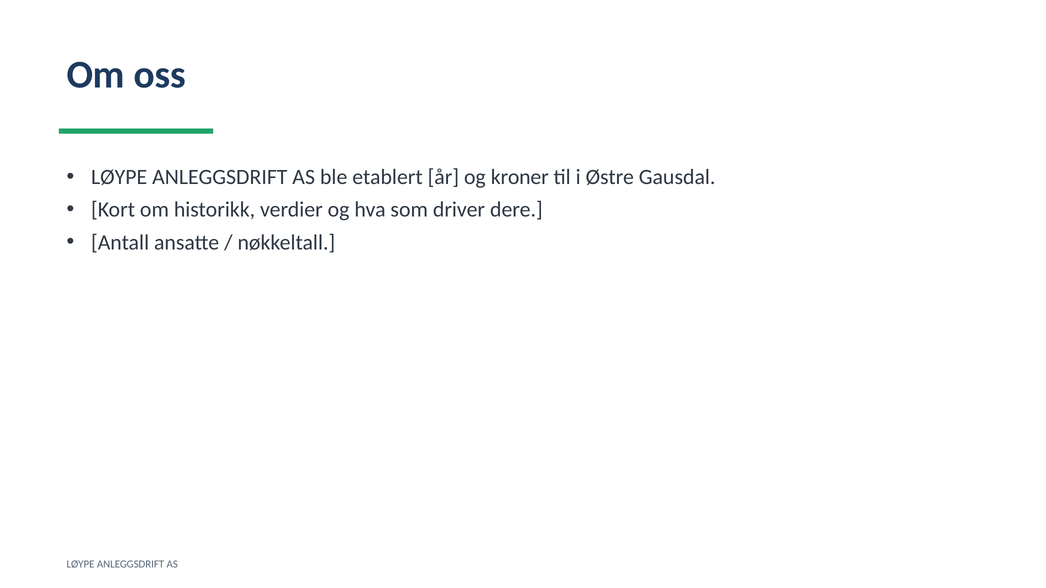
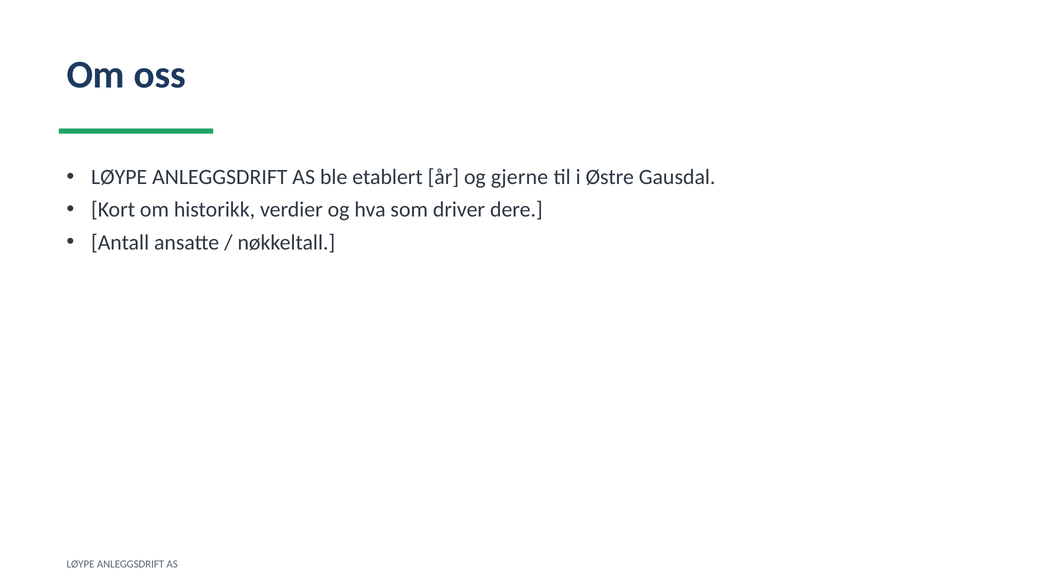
kroner: kroner -> gjerne
